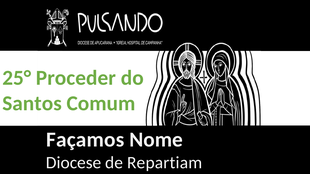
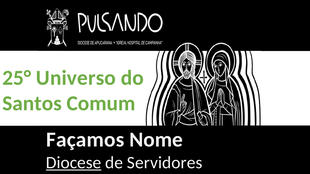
Proceder: Proceder -> Universo
Diocese underline: none -> present
Repartiam: Repartiam -> Servidores
